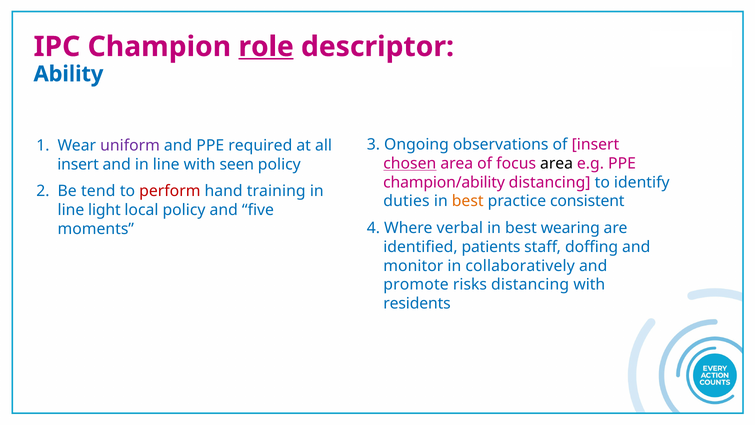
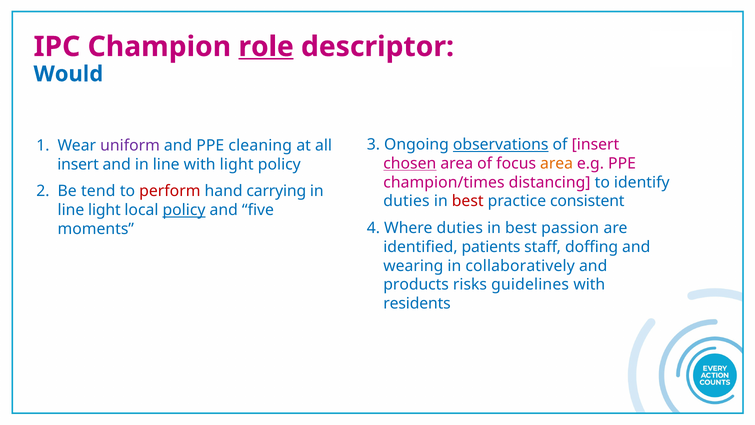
Ability: Ability -> Would
observations underline: none -> present
required: required -> cleaning
area at (557, 163) colour: black -> orange
with seen: seen -> light
champion/ability: champion/ability -> champion/times
training: training -> carrying
best at (468, 201) colour: orange -> red
policy at (184, 210) underline: none -> present
Where verbal: verbal -> duties
wearing: wearing -> passion
monitor: monitor -> wearing
promote: promote -> products
risks distancing: distancing -> guidelines
